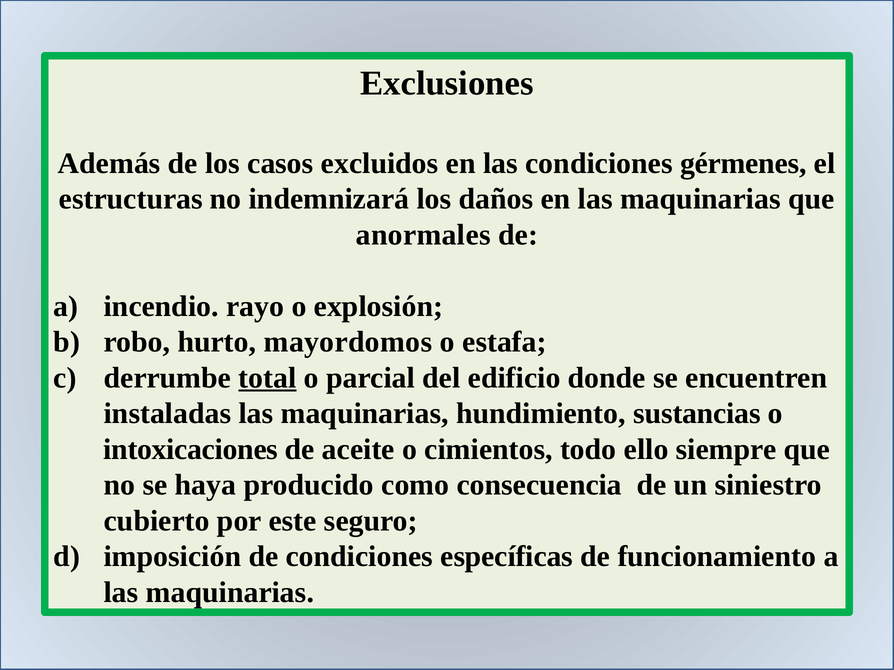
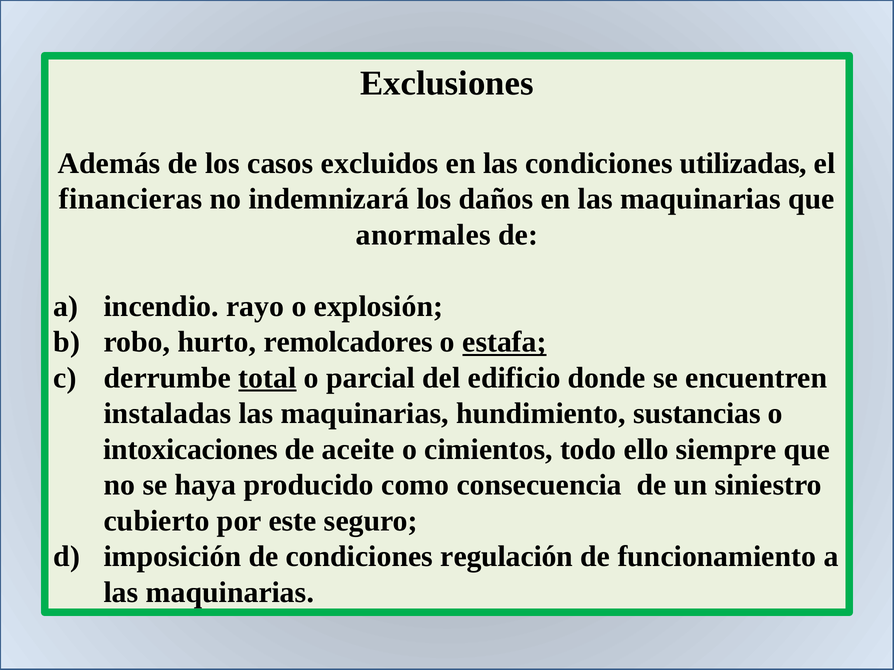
gérmenes: gérmenes -> utilizadas
estructuras: estructuras -> financieras
mayordomos: mayordomos -> remolcadores
estafa underline: none -> present
específicas: específicas -> regulación
